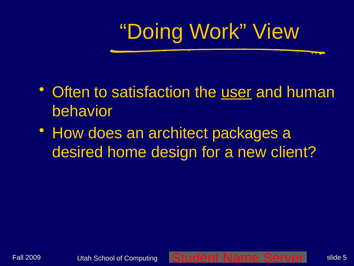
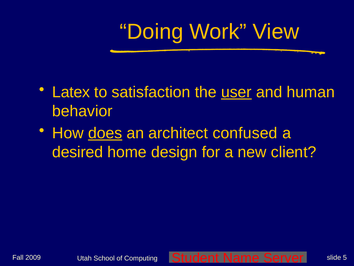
Often: Often -> Latex
does underline: none -> present
packages: packages -> confused
